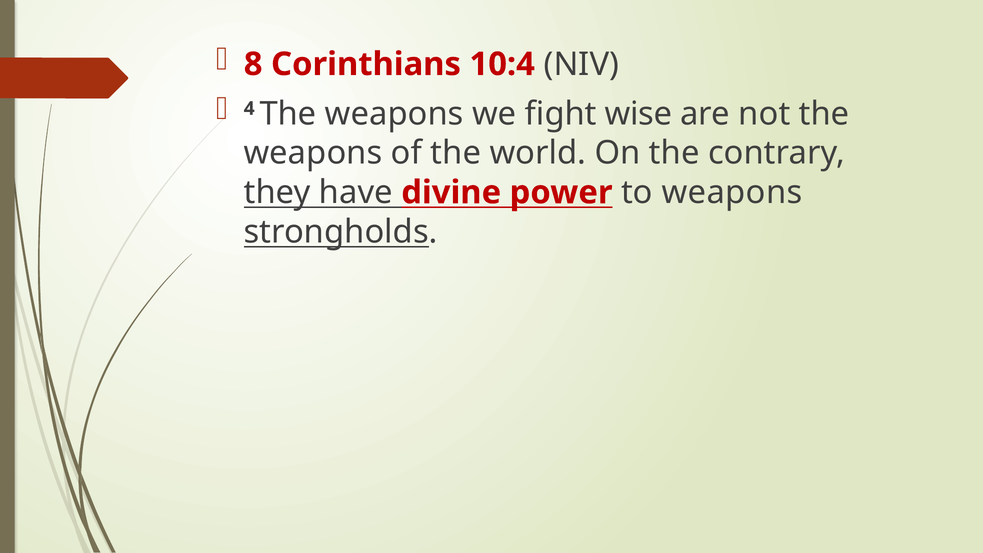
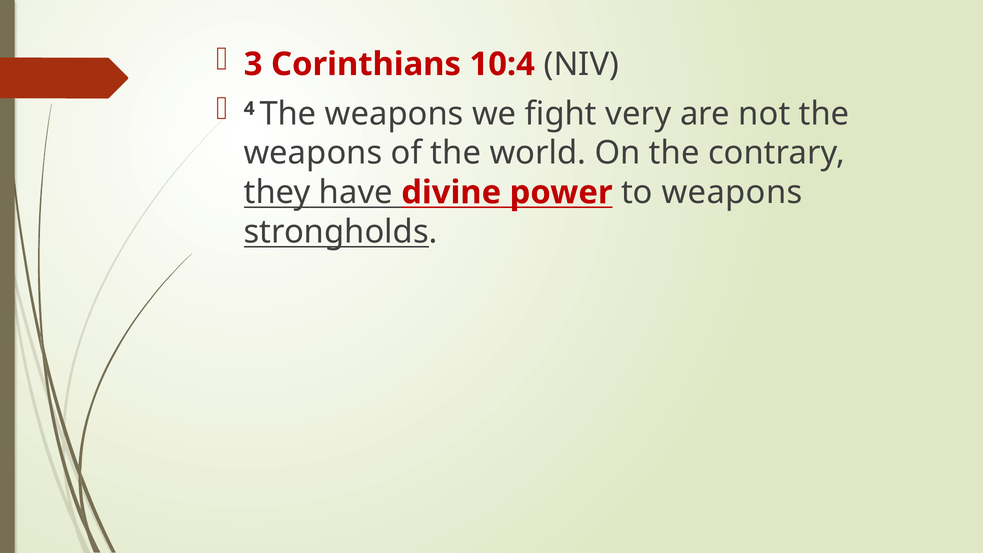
8: 8 -> 3
wise: wise -> very
